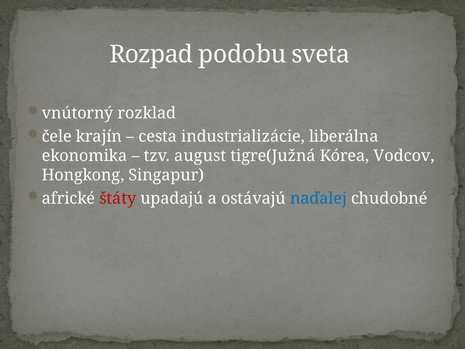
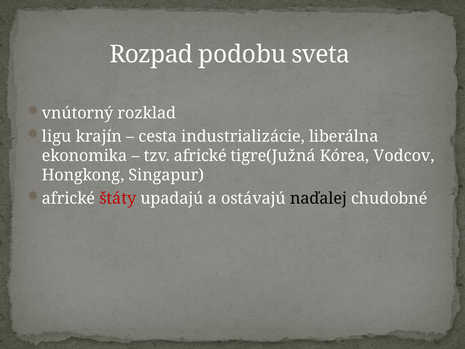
čele: čele -> ligu
tzv august: august -> africké
naďalej colour: blue -> black
